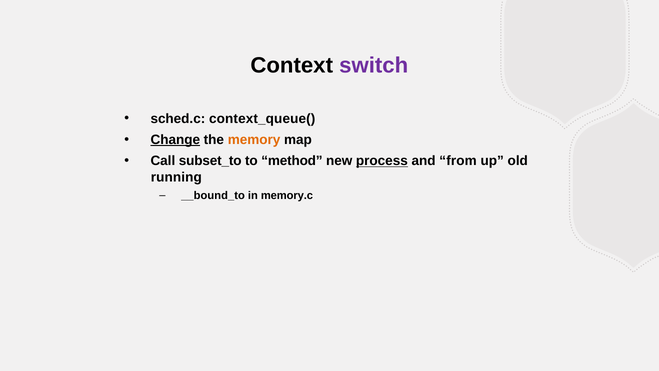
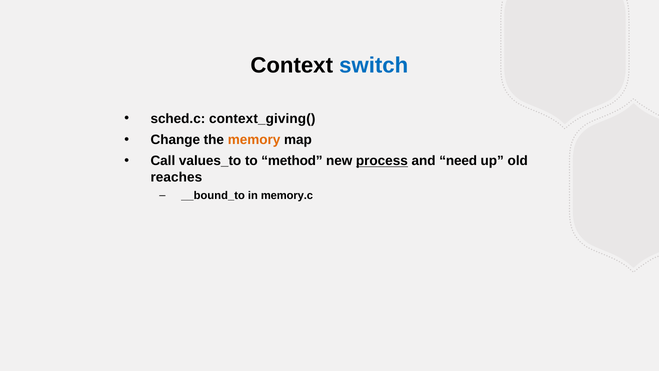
switch colour: purple -> blue
context_queue(: context_queue( -> context_giving(
Change underline: present -> none
subset_to: subset_to -> values_to
from: from -> need
running: running -> reaches
